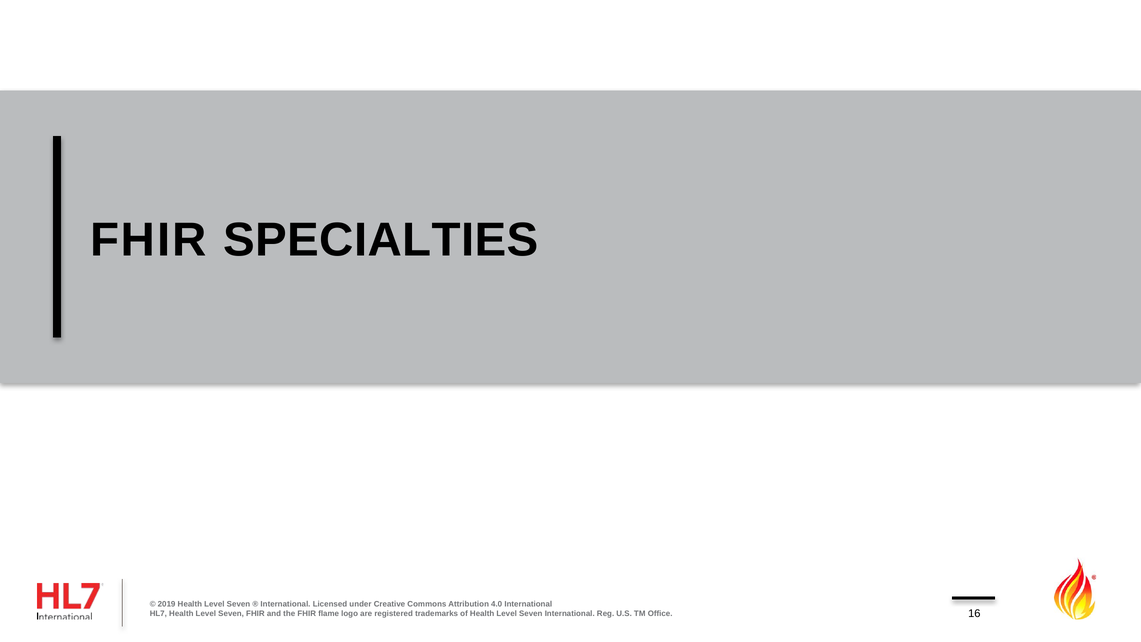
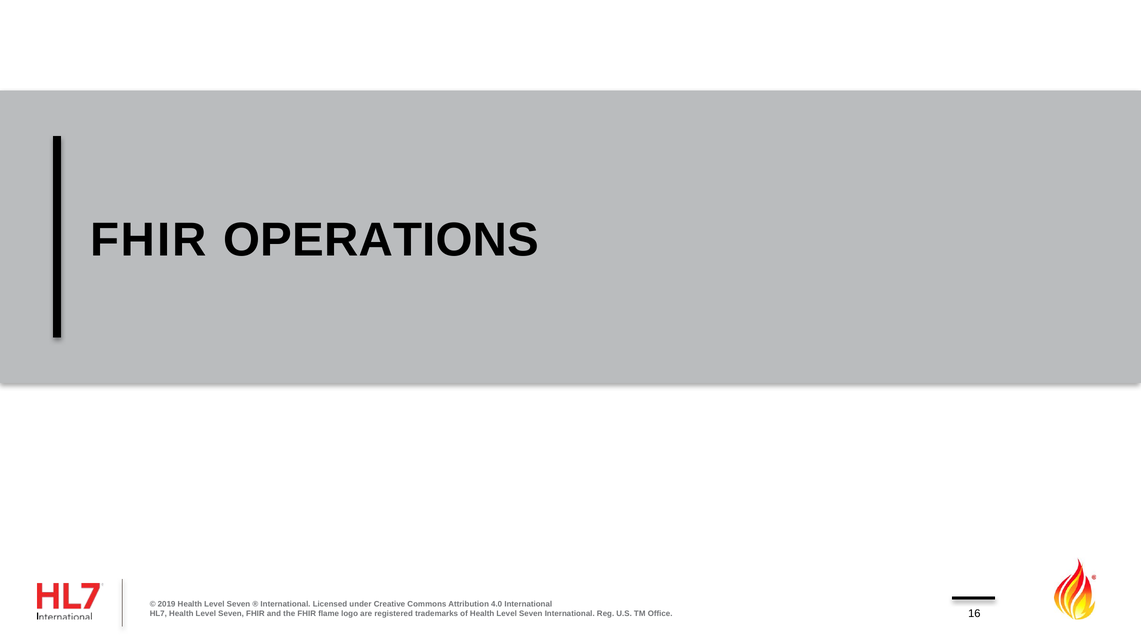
SPECIALTIES: SPECIALTIES -> OPERATIONS
